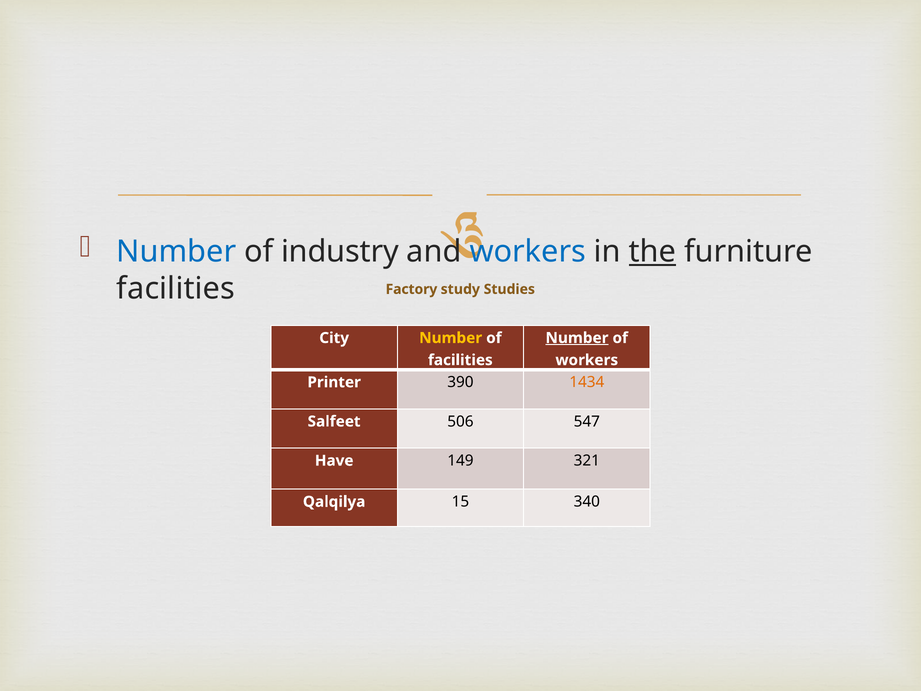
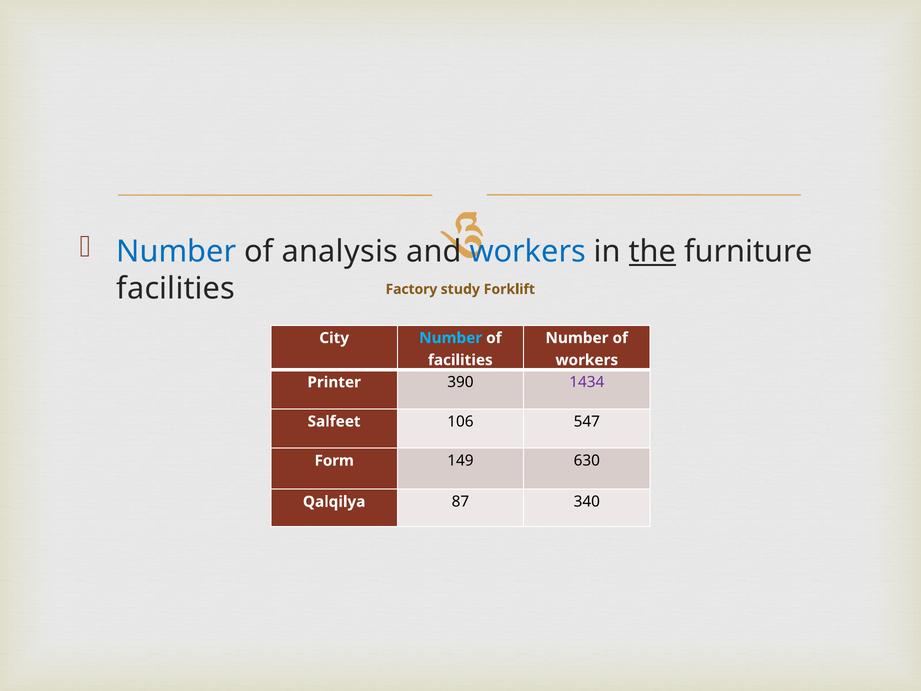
industry: industry -> analysis
Studies: Studies -> Forklift
Number at (451, 338) colour: yellow -> light blue
Number at (577, 338) underline: present -> none
1434 colour: orange -> purple
506: 506 -> 106
Have: Have -> Form
321: 321 -> 630
15: 15 -> 87
